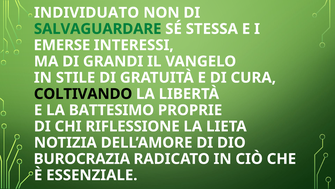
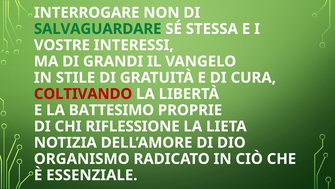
INDIVIDUATO: INDIVIDUATO -> INTERROGARE
EMERSE: EMERSE -> VOSTRE
COLTIVANDO colour: black -> red
BUROCRAZIA: BUROCRAZIA -> ORGANISMO
